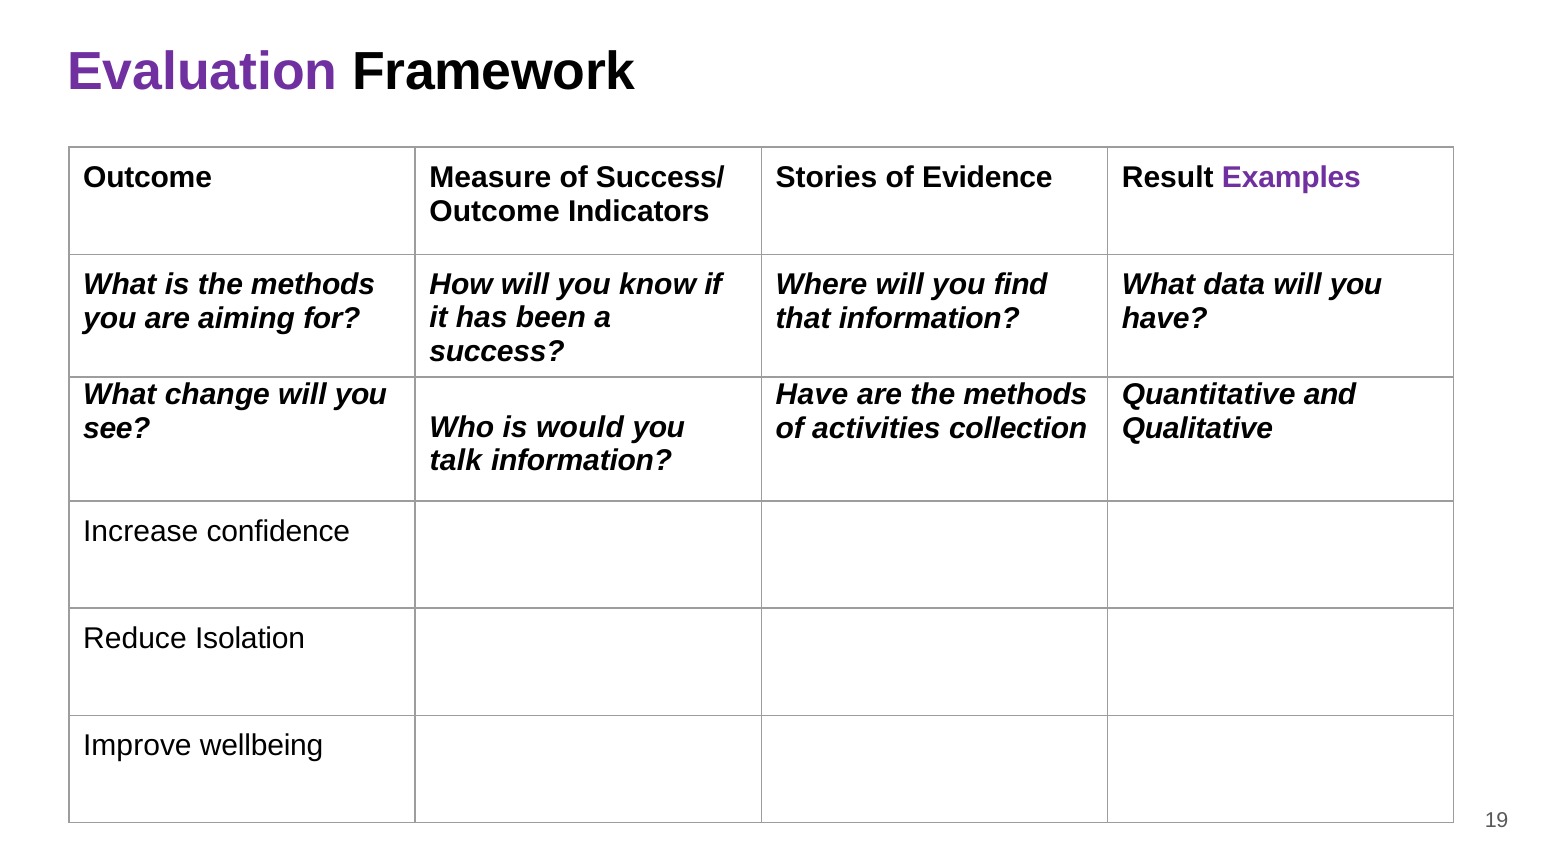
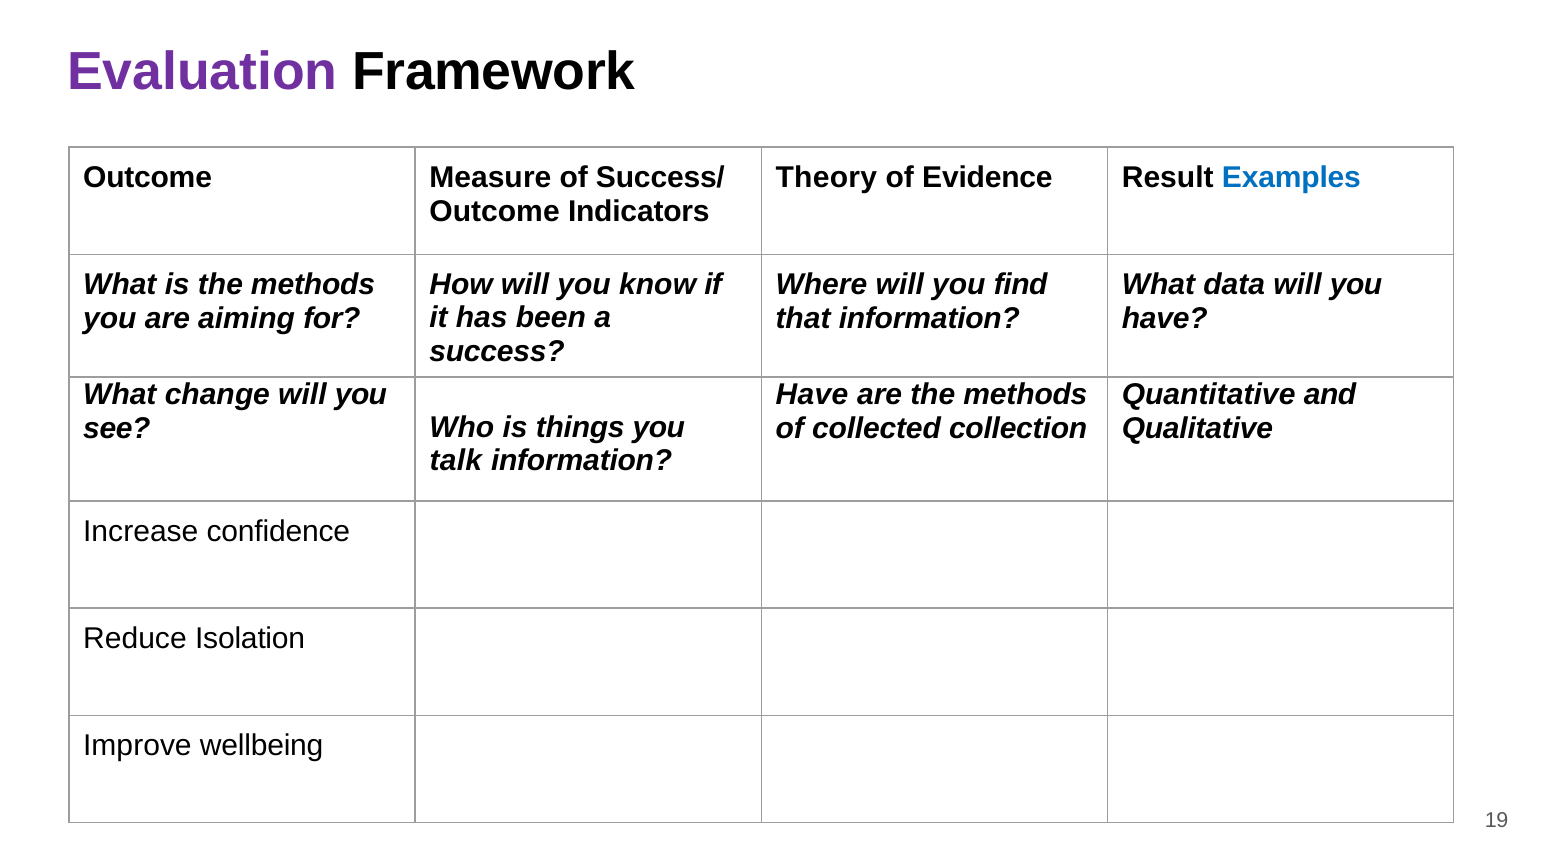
Stories: Stories -> Theory
Examples colour: purple -> blue
would: would -> things
activities: activities -> collected
